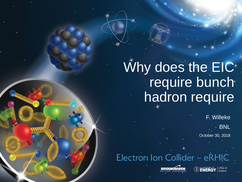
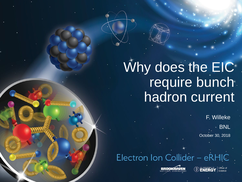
hadron require: require -> current
